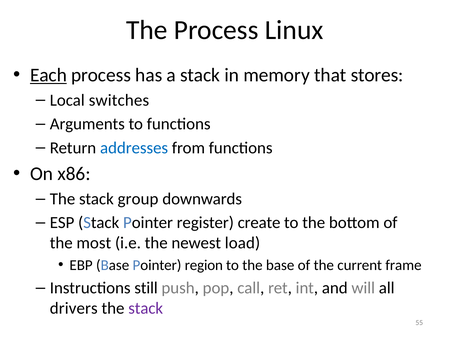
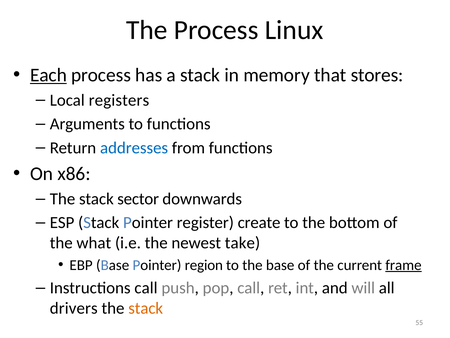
switches: switches -> registers
group: group -> sector
most: most -> what
load: load -> take
frame underline: none -> present
Instructions still: still -> call
stack at (146, 308) colour: purple -> orange
